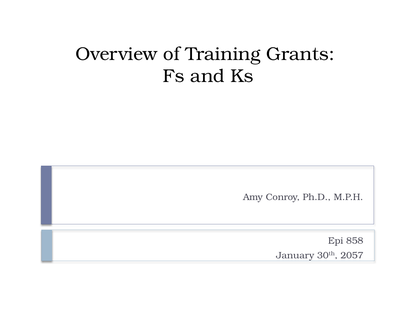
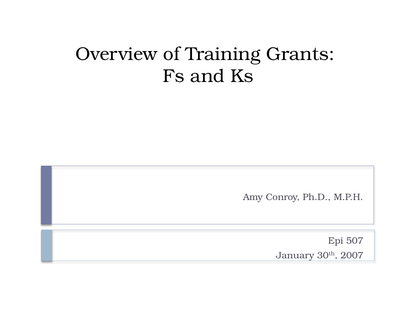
858: 858 -> 507
2057: 2057 -> 2007
